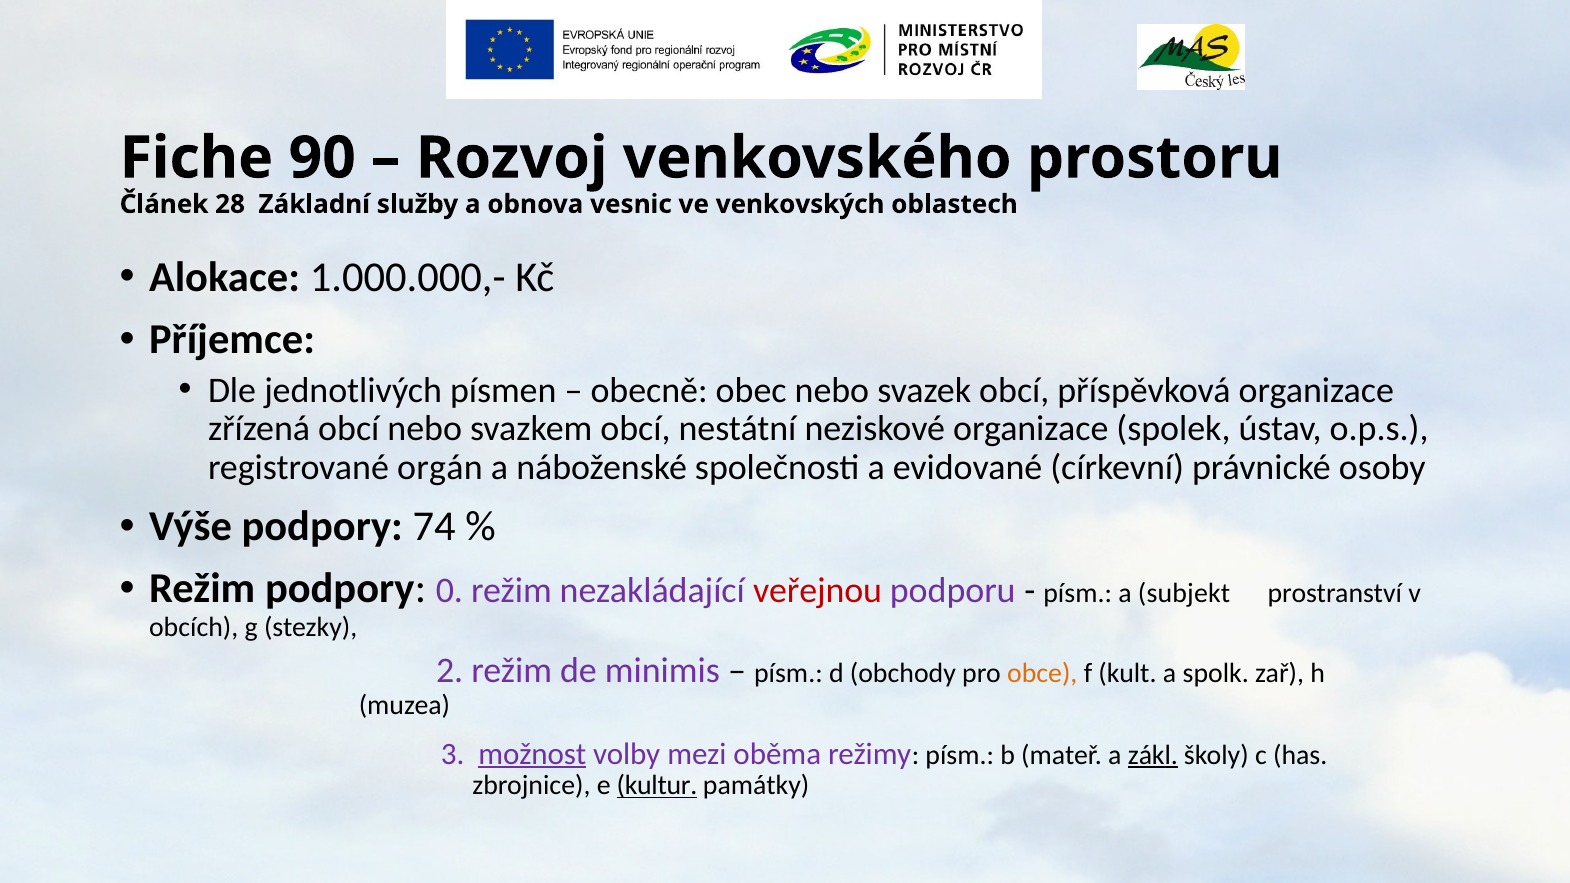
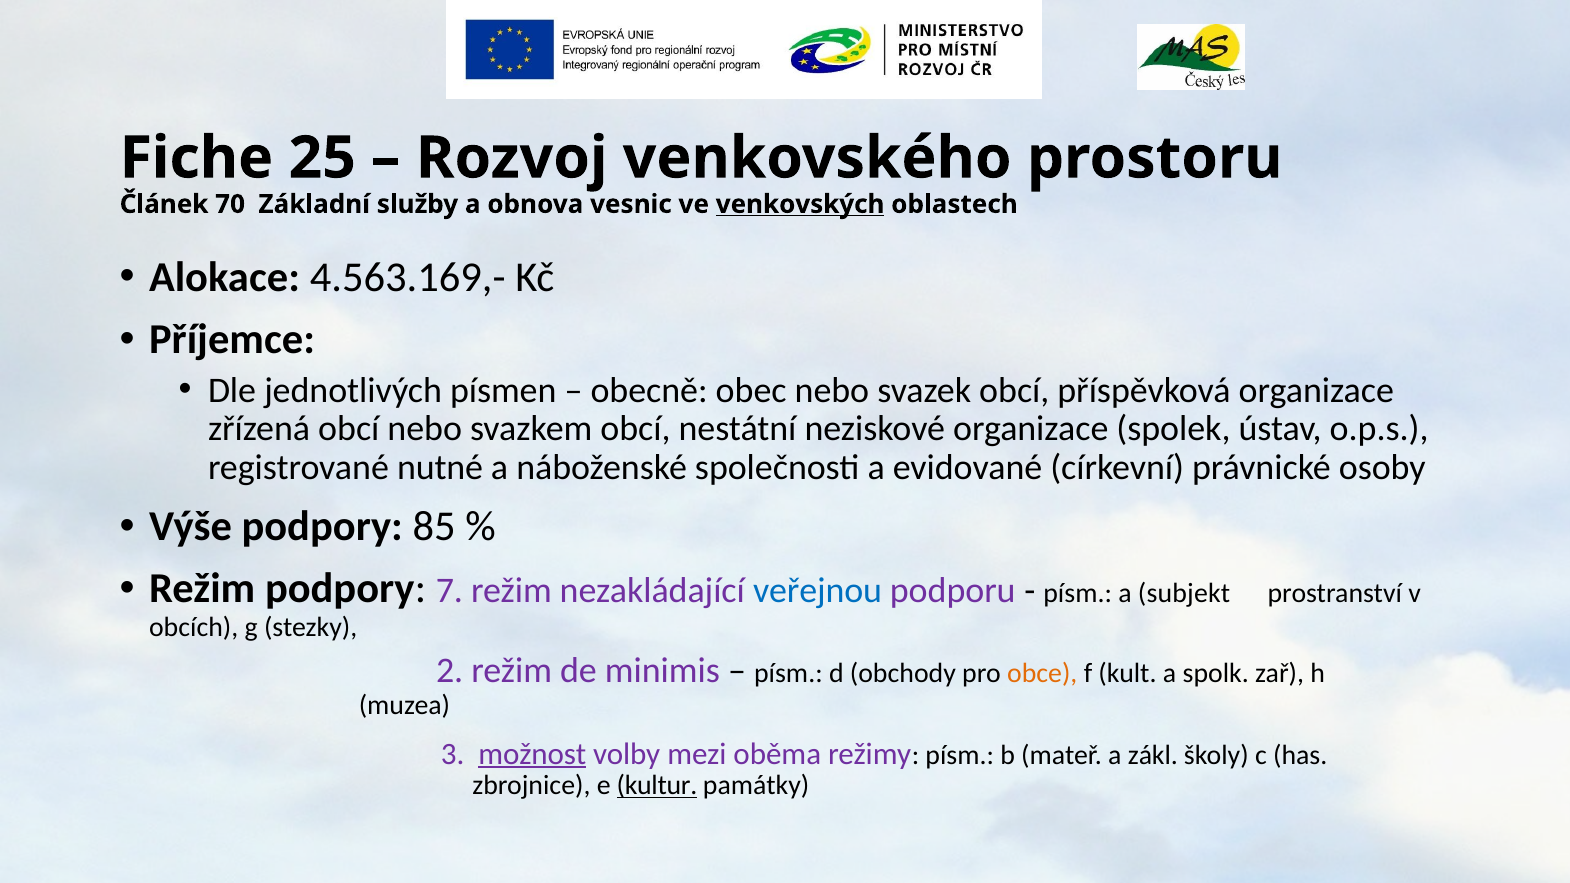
90: 90 -> 25
28: 28 -> 70
venkovských underline: none -> present
1.000.000,-: 1.000.000,- -> 4.563.169,-
orgán: orgán -> nutné
74: 74 -> 85
0: 0 -> 7
veřejnou colour: red -> blue
zákl underline: present -> none
